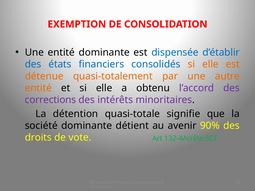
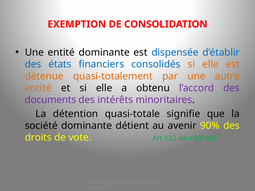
corrections: corrections -> documents
